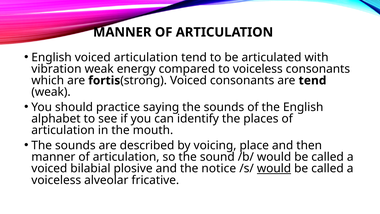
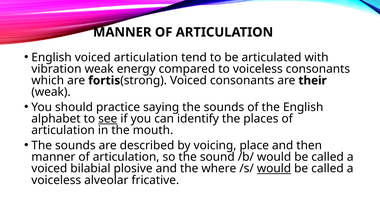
are tend: tend -> their
see underline: none -> present
notice: notice -> where
